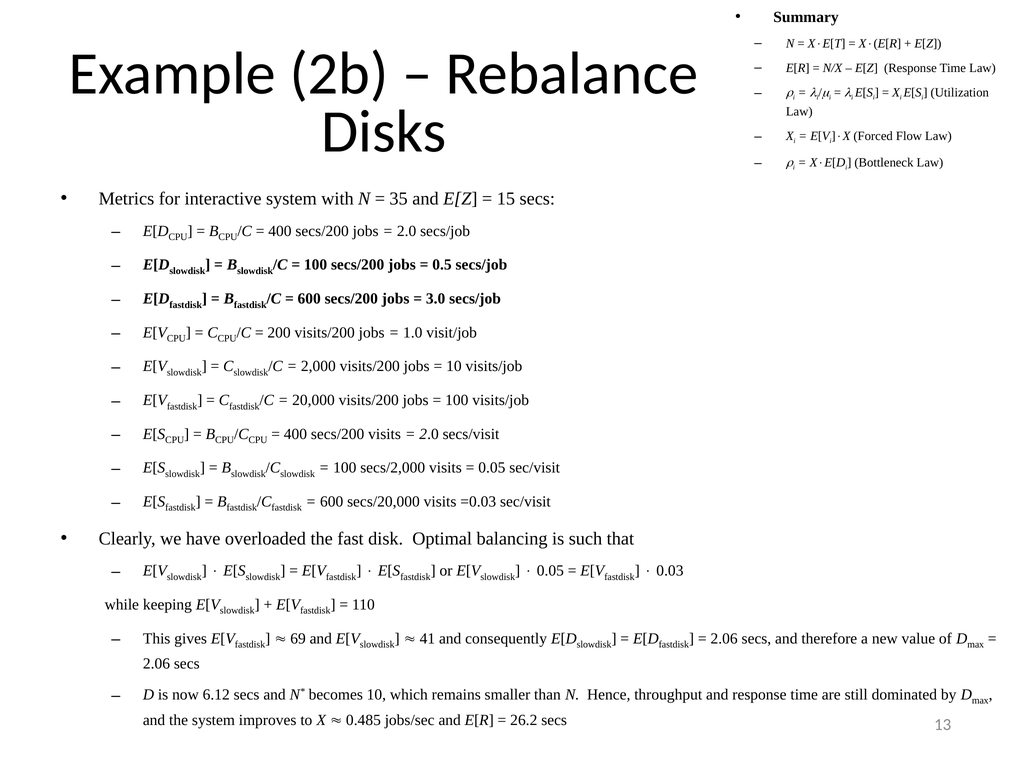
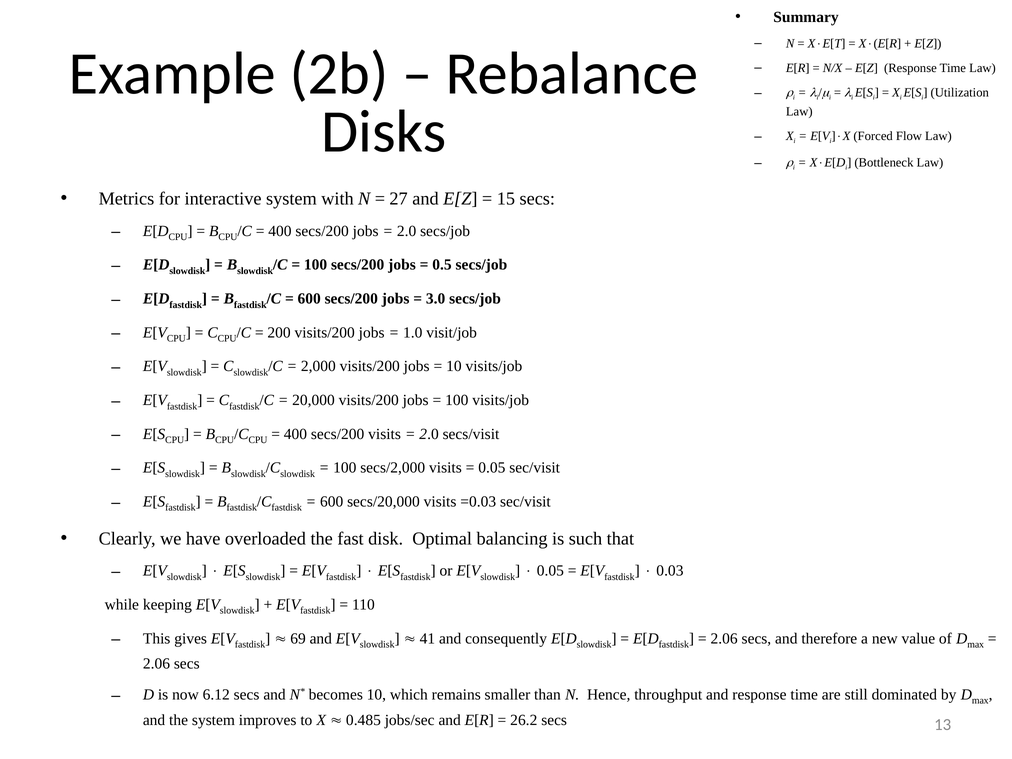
35: 35 -> 27
